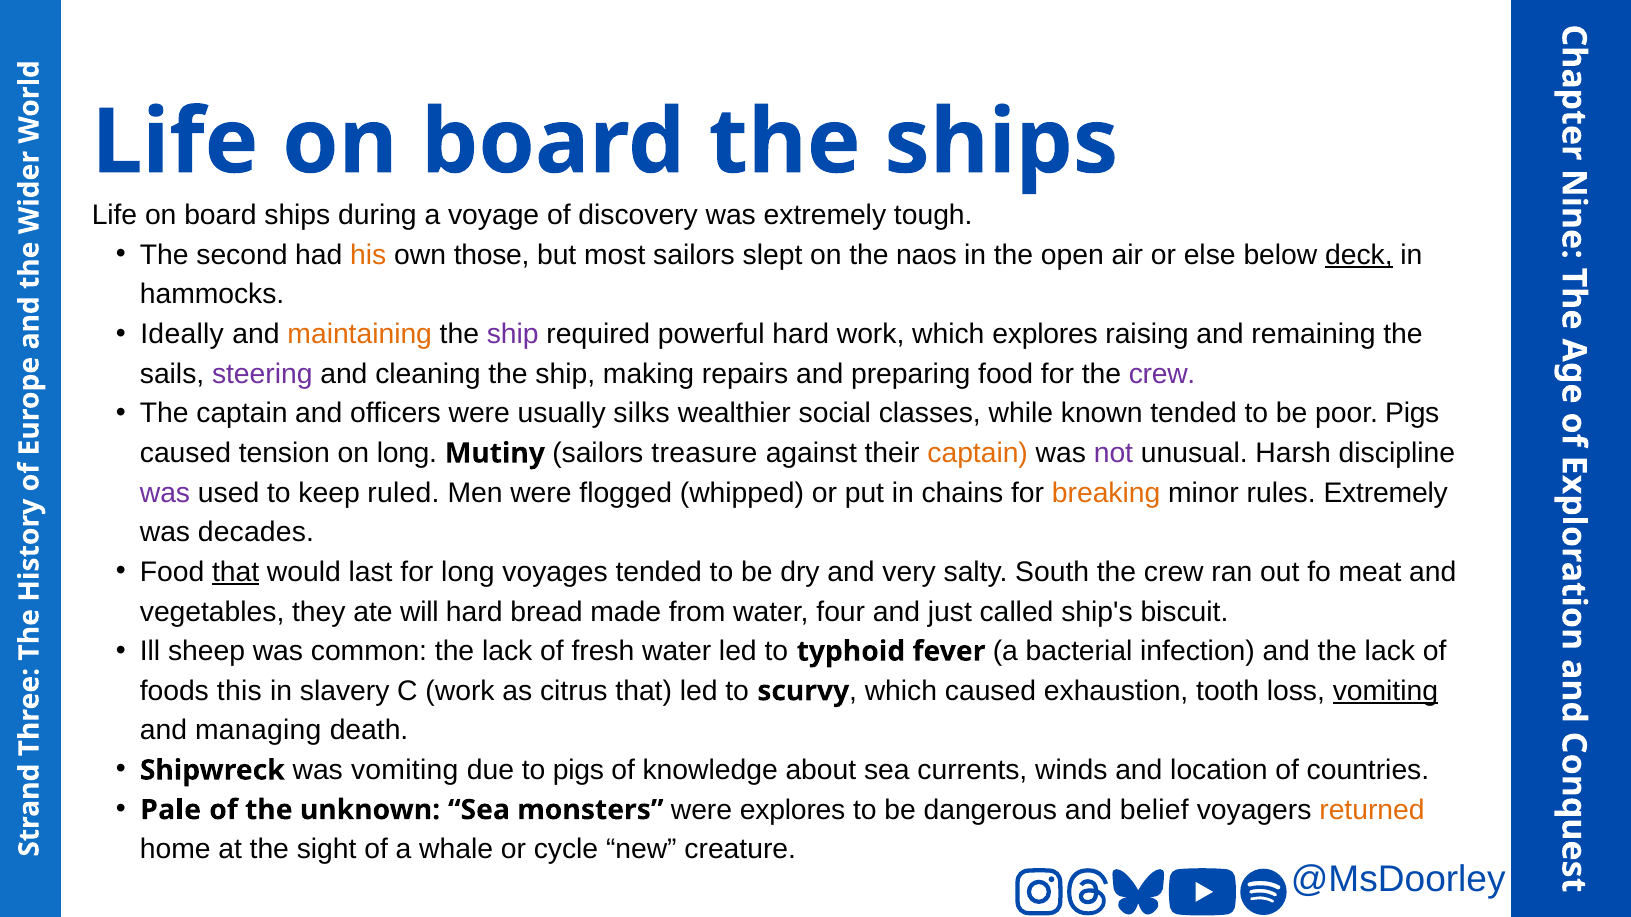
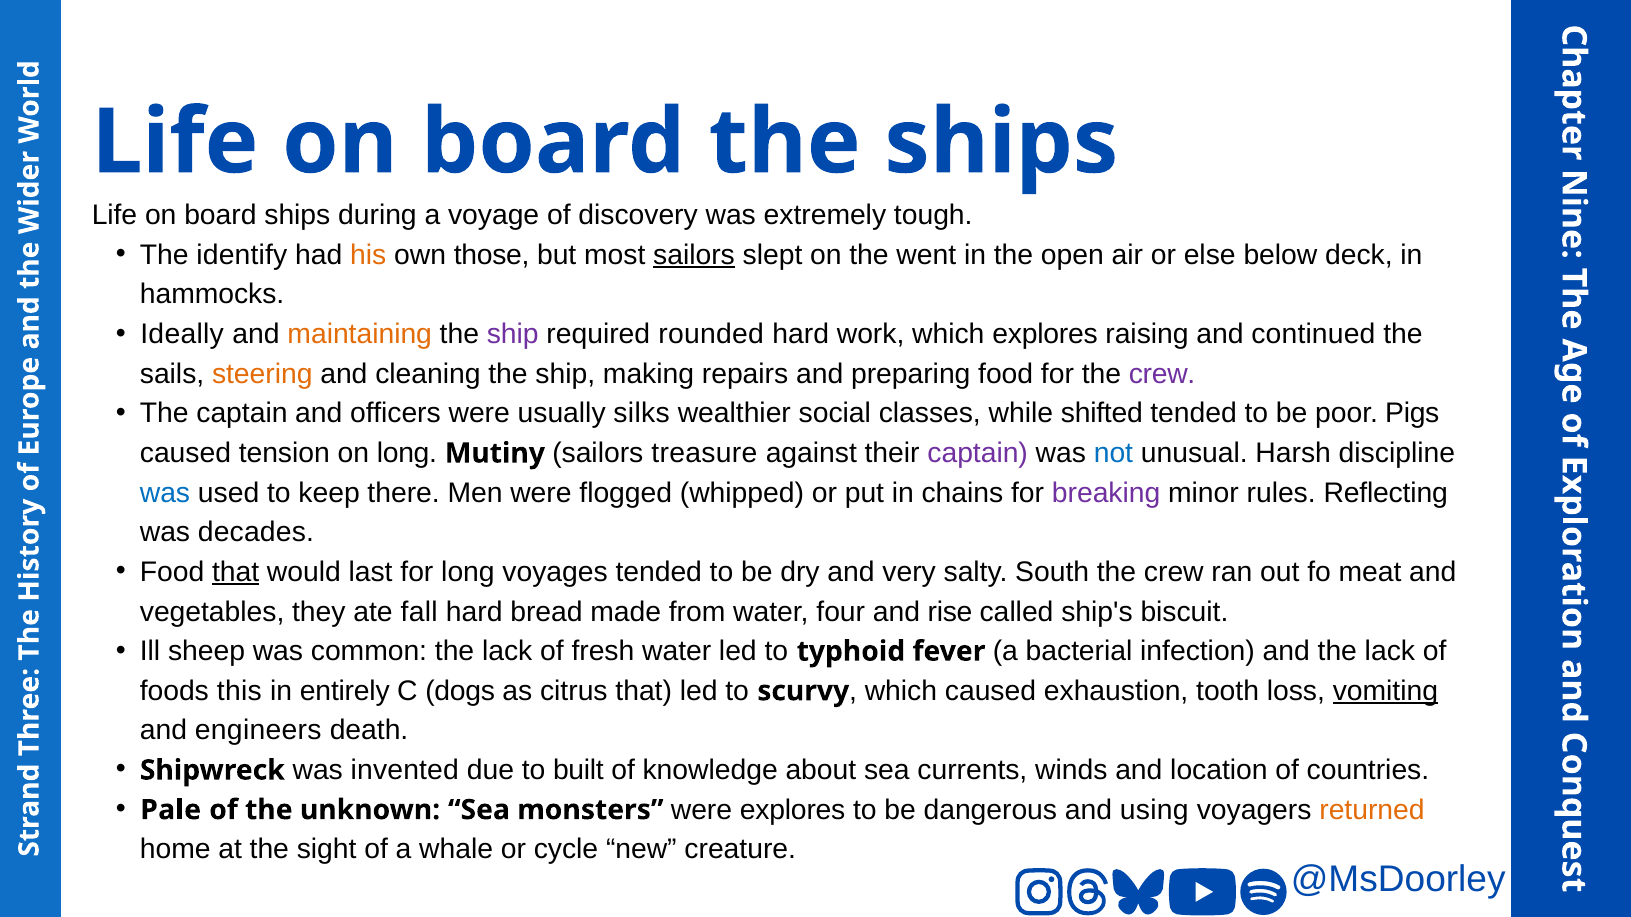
second: second -> identify
sailors at (694, 255) underline: none -> present
naos: naos -> went
deck underline: present -> none
powerful: powerful -> rounded
remaining: remaining -> continued
steering colour: purple -> orange
known: known -> shifted
captain at (978, 453) colour: orange -> purple
not colour: purple -> blue
was at (165, 493) colour: purple -> blue
ruled: ruled -> there
breaking colour: orange -> purple
rules Extremely: Extremely -> Reflecting
will: will -> fall
just: just -> rise
slavery: slavery -> entirely
C work: work -> dogs
managing: managing -> engineers
was vomiting: vomiting -> invented
to pigs: pigs -> built
belief: belief -> using
